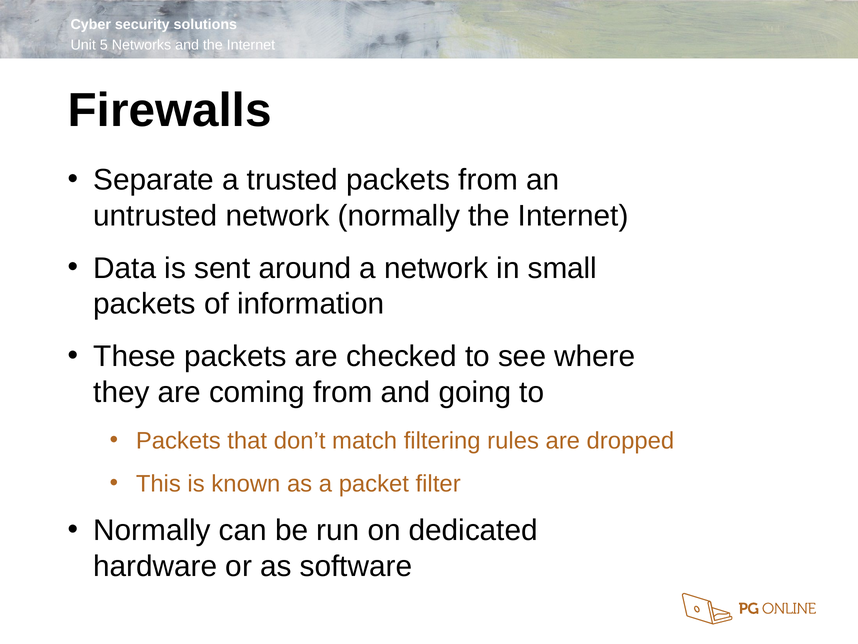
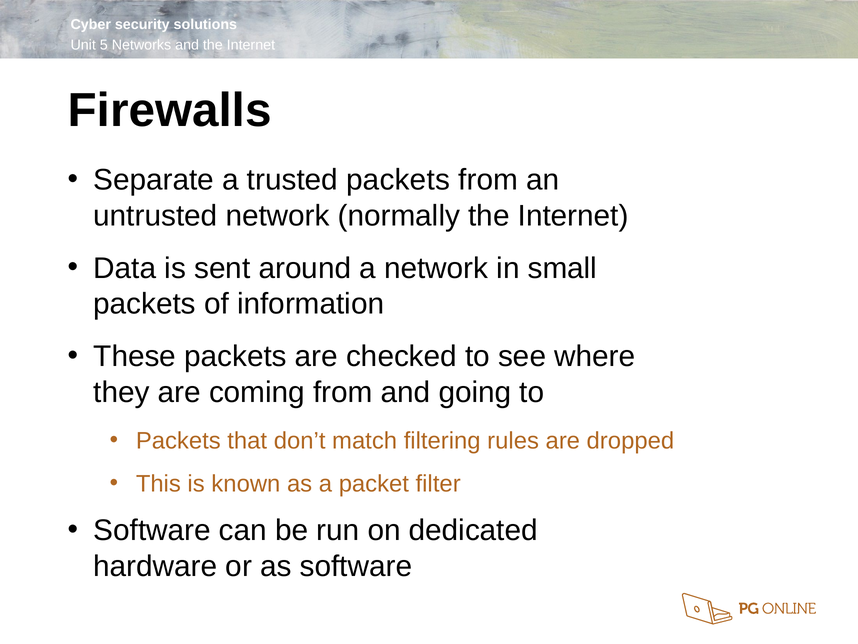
Normally at (152, 530): Normally -> Software
